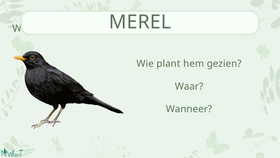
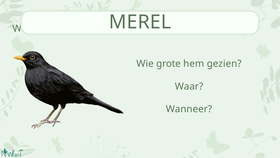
plant: plant -> grote
